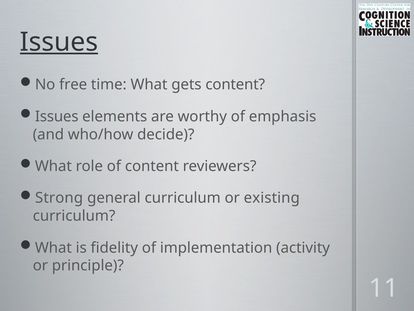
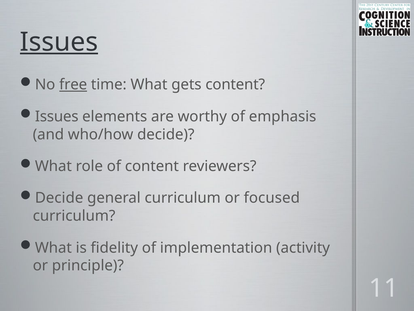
free underline: none -> present
Strong at (59, 198): Strong -> Decide
existing: existing -> focused
